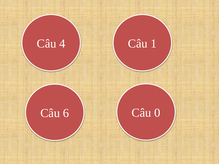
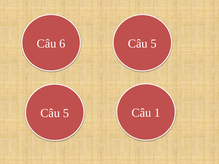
4: 4 -> 6
1 at (154, 44): 1 -> 5
6 at (66, 113): 6 -> 5
0: 0 -> 1
